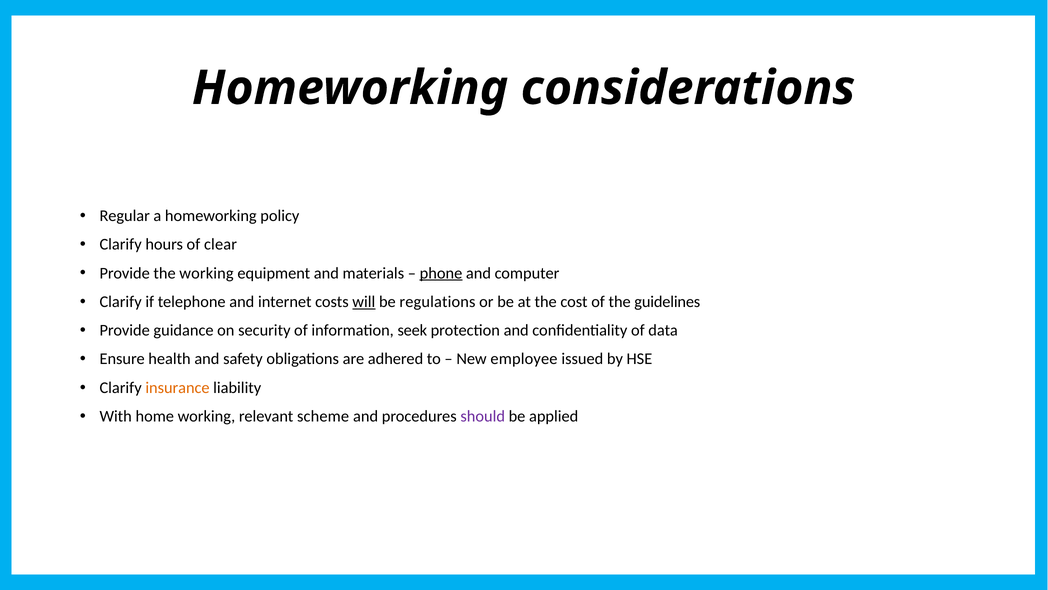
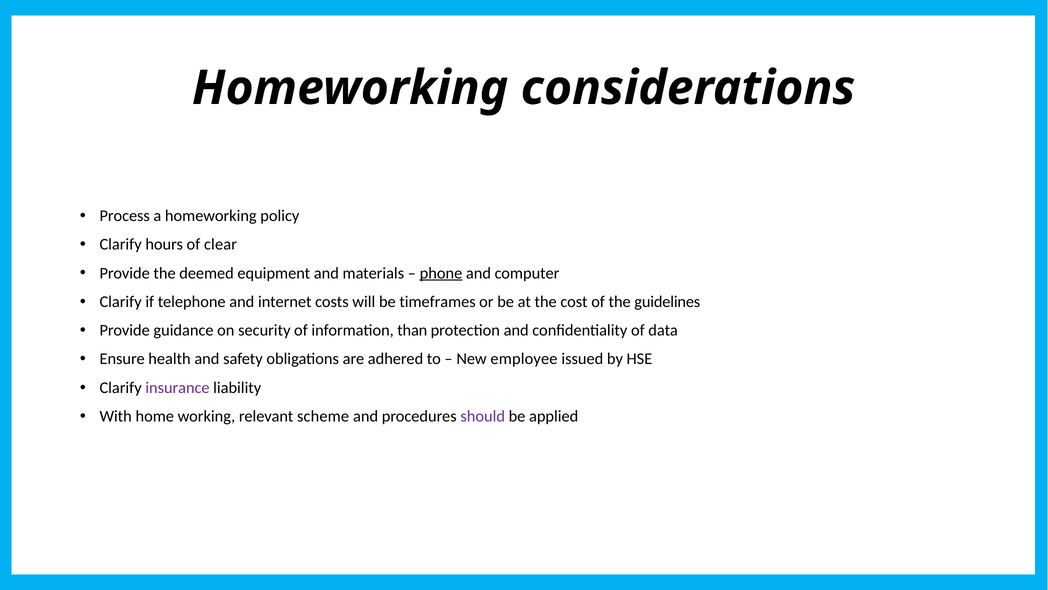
Regular: Regular -> Process
the working: working -> deemed
will underline: present -> none
regulations: regulations -> timeframes
seek: seek -> than
insurance colour: orange -> purple
